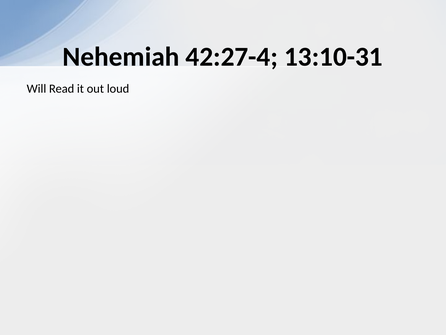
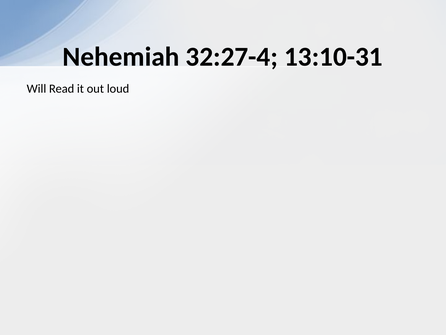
42:27-4: 42:27-4 -> 32:27-4
